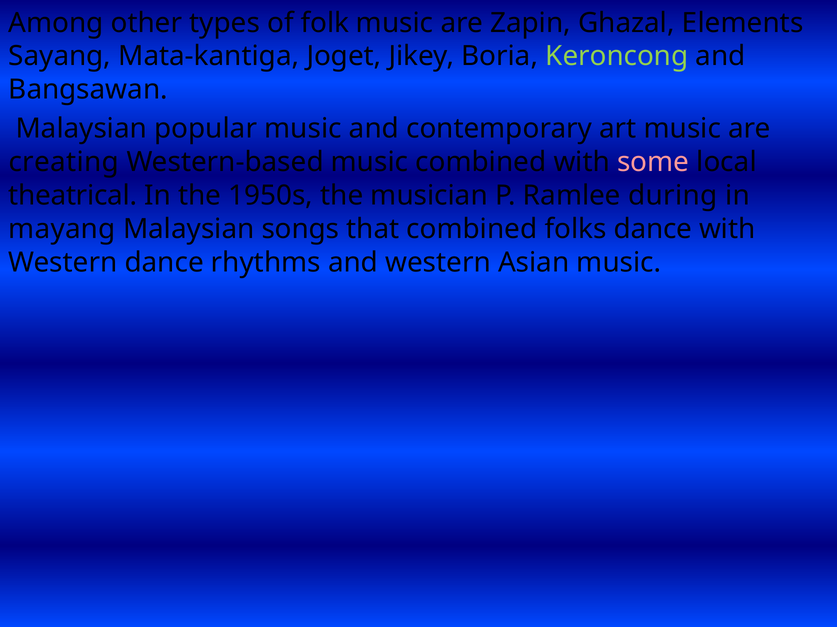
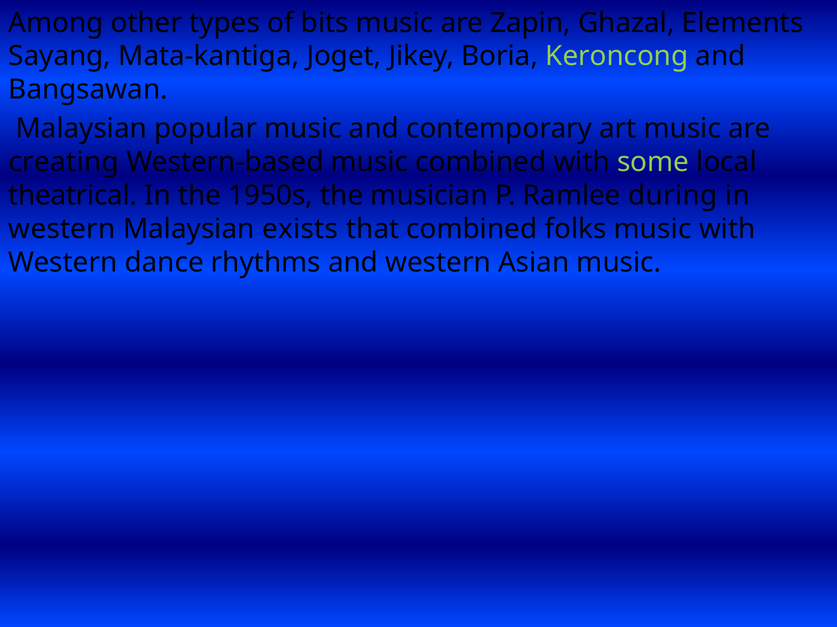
folk: folk -> bits
some colour: pink -> light green
mayang at (62, 229): mayang -> western
songs: songs -> exists
folks dance: dance -> music
